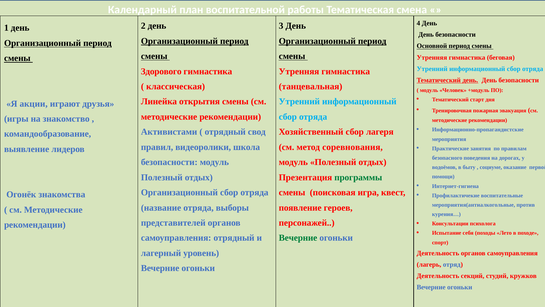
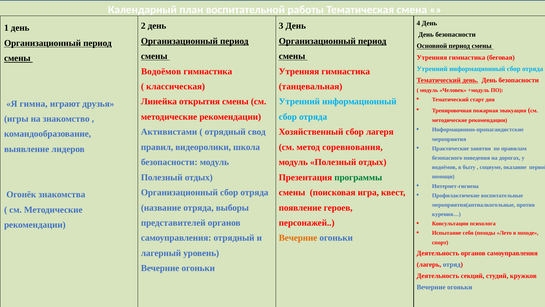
Здорового at (161, 71): Здорового -> Водоёмов
акции: акции -> гимна
Вечерние at (298, 238) colour: green -> orange
